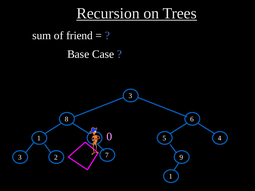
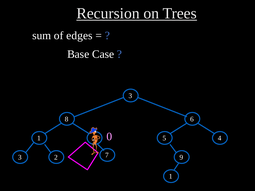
friend: friend -> edges
